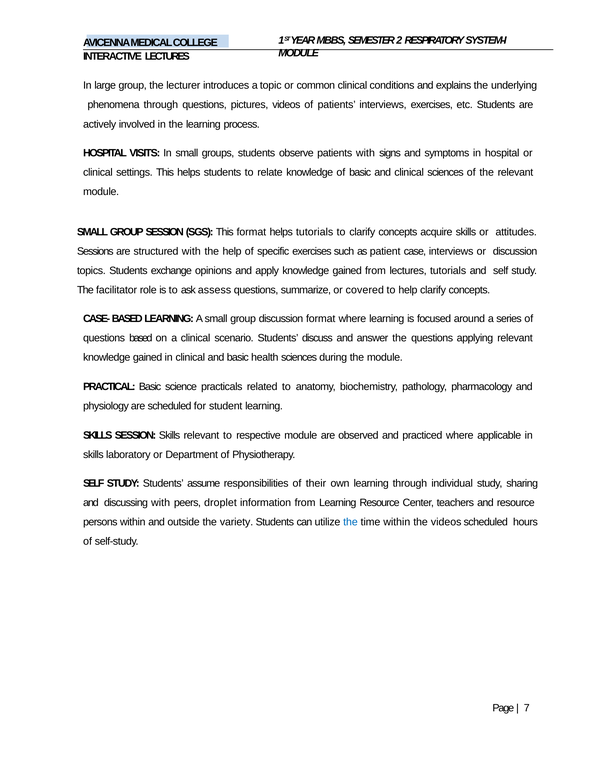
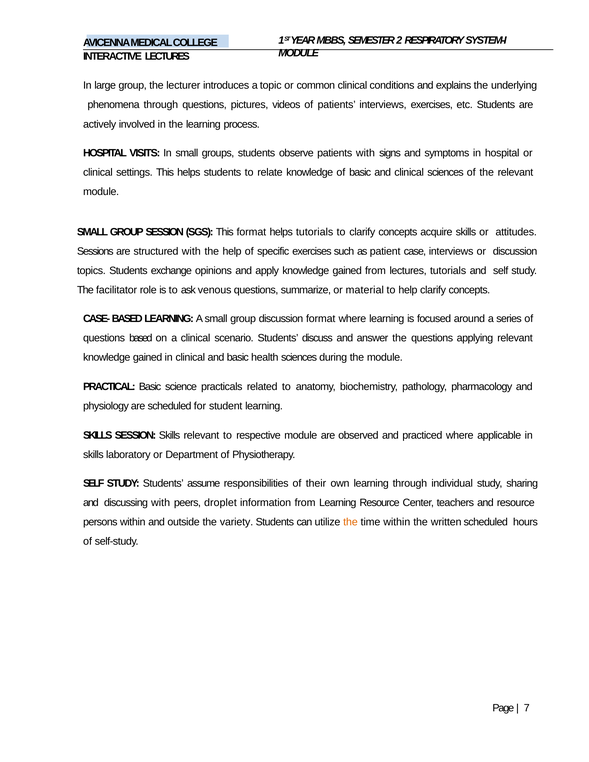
assess: assess -> venous
covered: covered -> material
the at (350, 522) colour: blue -> orange
the videos: videos -> written
